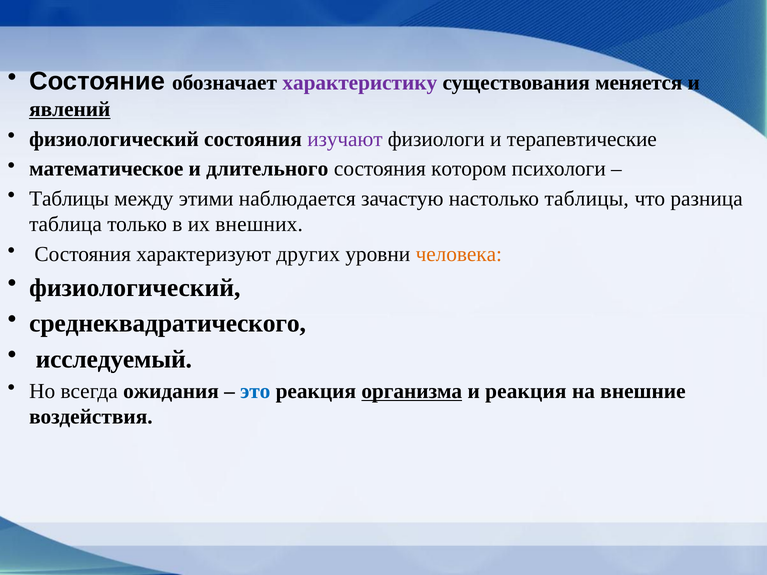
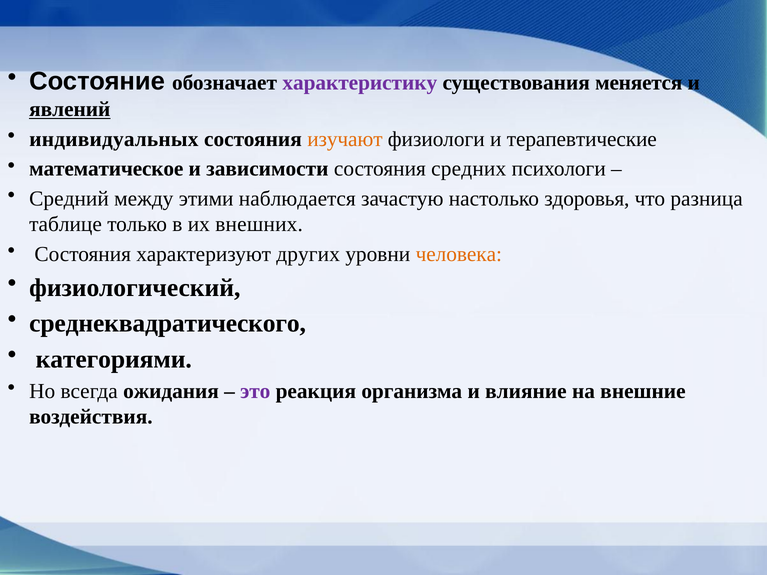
физиологический at (114, 139): физиологический -> индивидуальных
изучают colour: purple -> orange
длительного: длительного -> зависимости
котором: котором -> средних
Таблицы at (69, 199): Таблицы -> Средний
настолько таблицы: таблицы -> здоровья
таблица: таблица -> таблице
исследуемый: исследуемый -> категориями
это colour: blue -> purple
организма underline: present -> none
и реакция: реакция -> влияние
